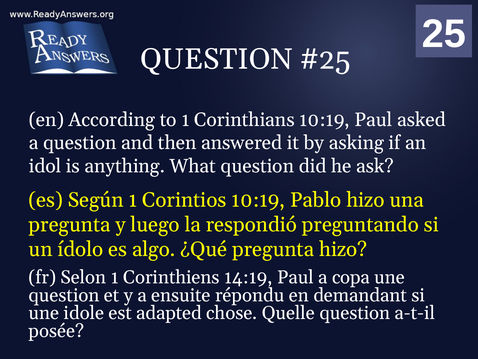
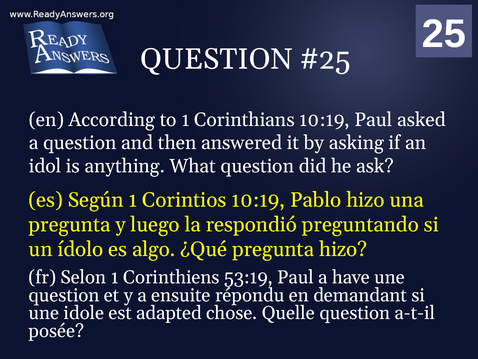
14:19: 14:19 -> 53:19
copa: copa -> have
